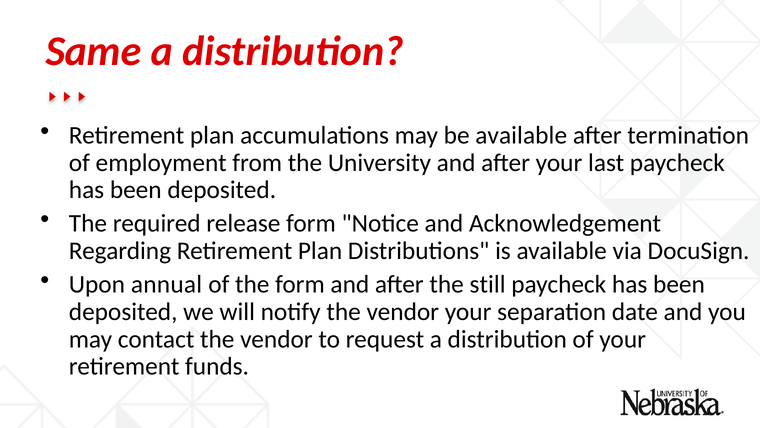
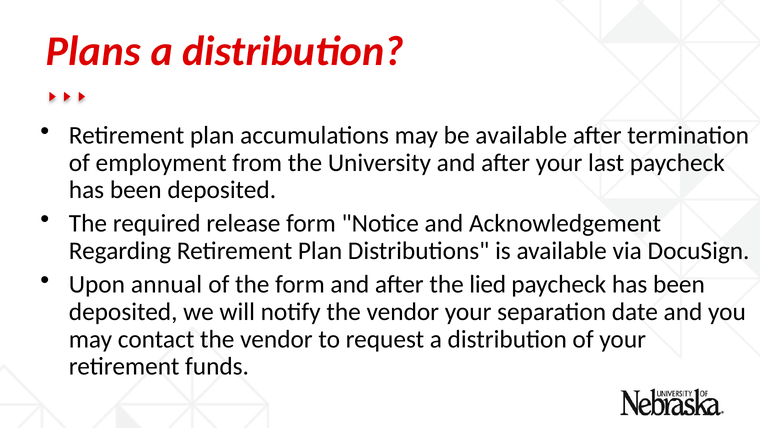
Same: Same -> Plans
still: still -> lied
